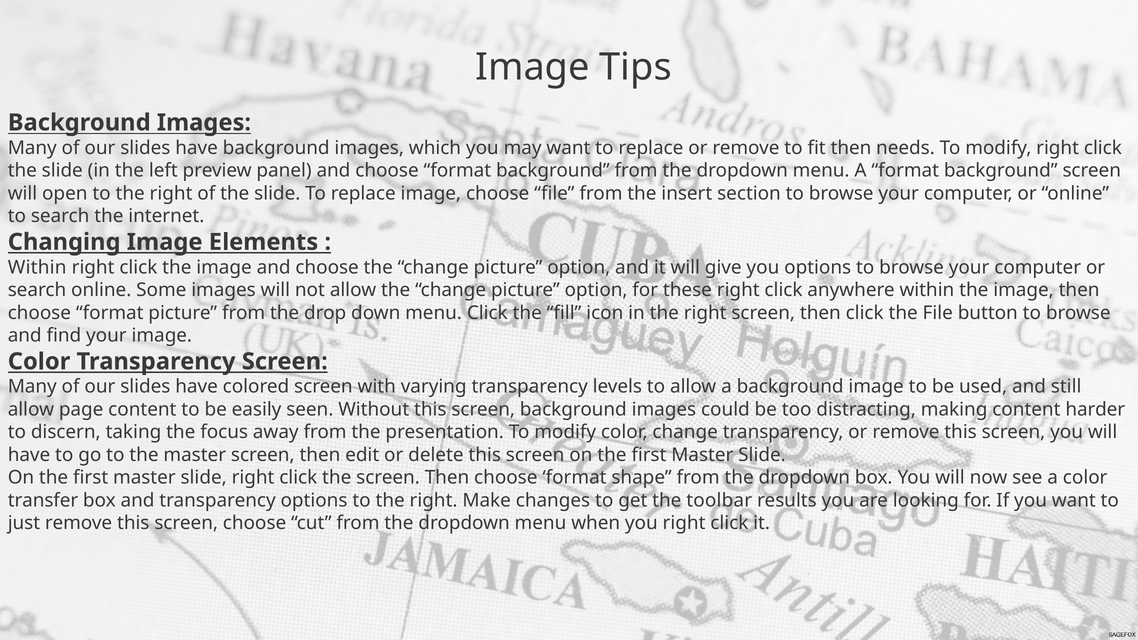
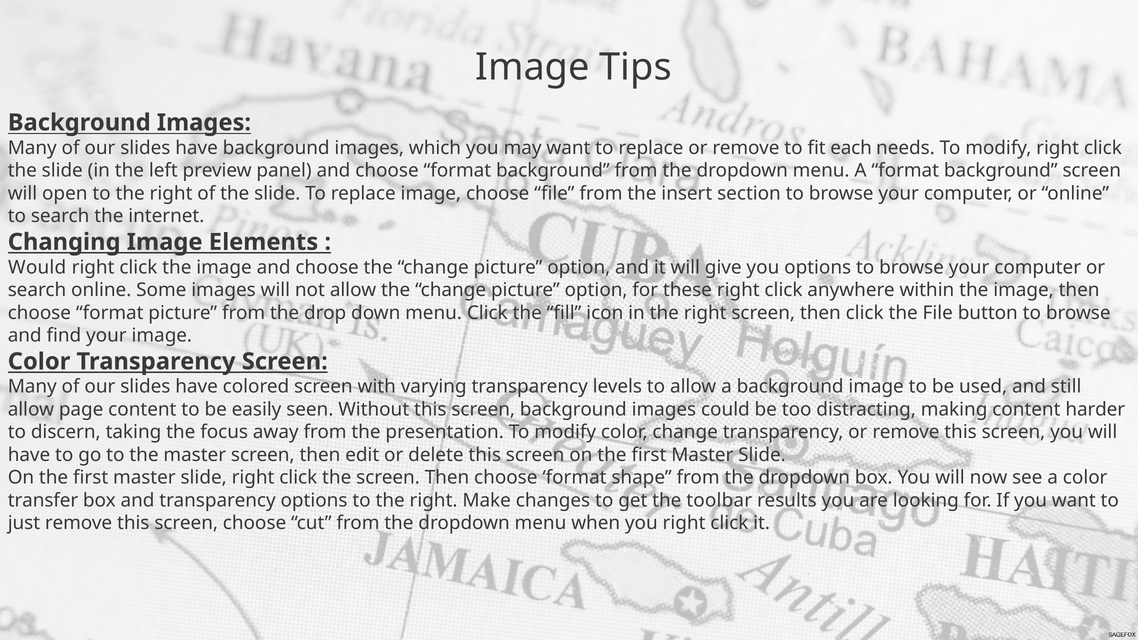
fit then: then -> each
Within at (37, 267): Within -> Would
